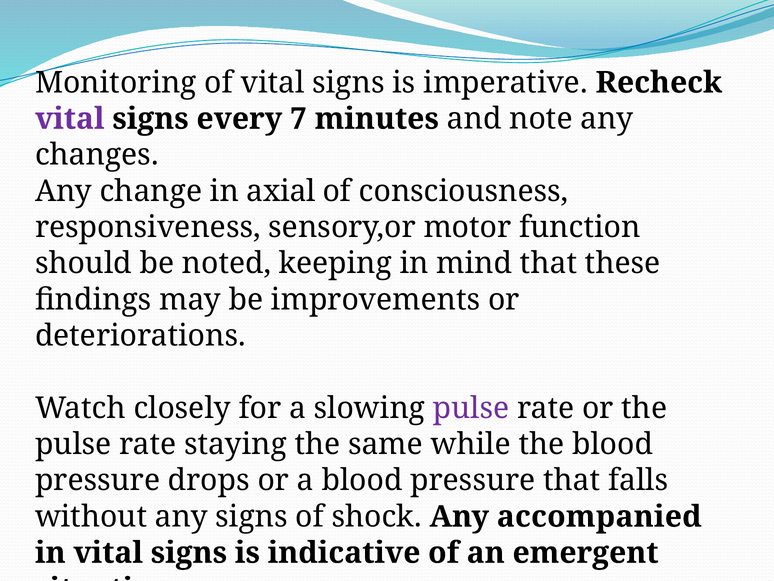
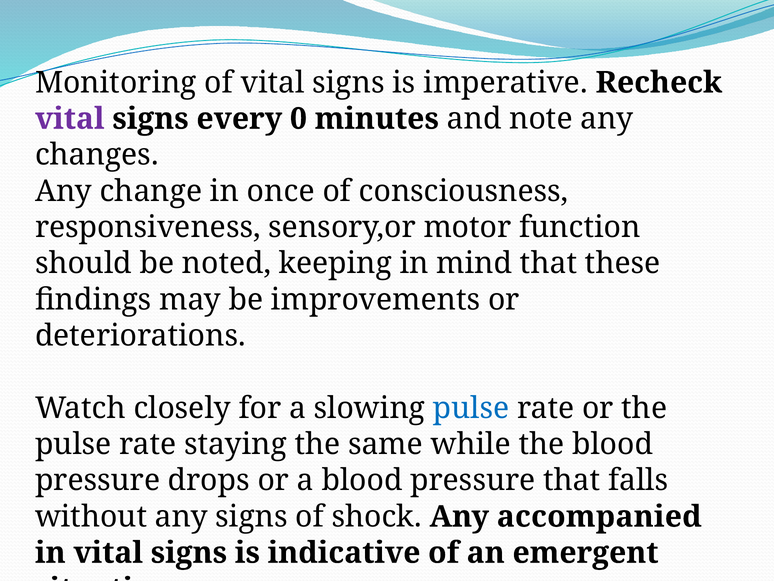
7: 7 -> 0
axial: axial -> once
pulse at (471, 408) colour: purple -> blue
